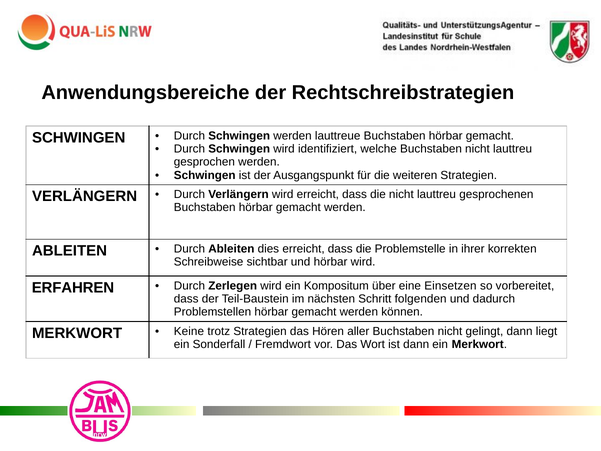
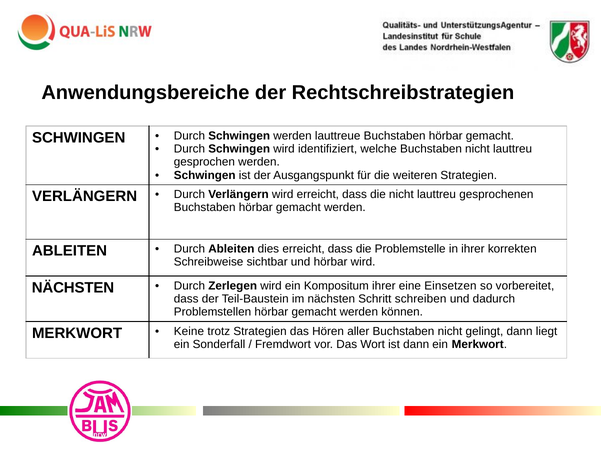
ERFAHREN at (73, 288): ERFAHREN -> NÄCHSTEN
Kompositum über: über -> ihrer
folgenden: folgenden -> schreiben
